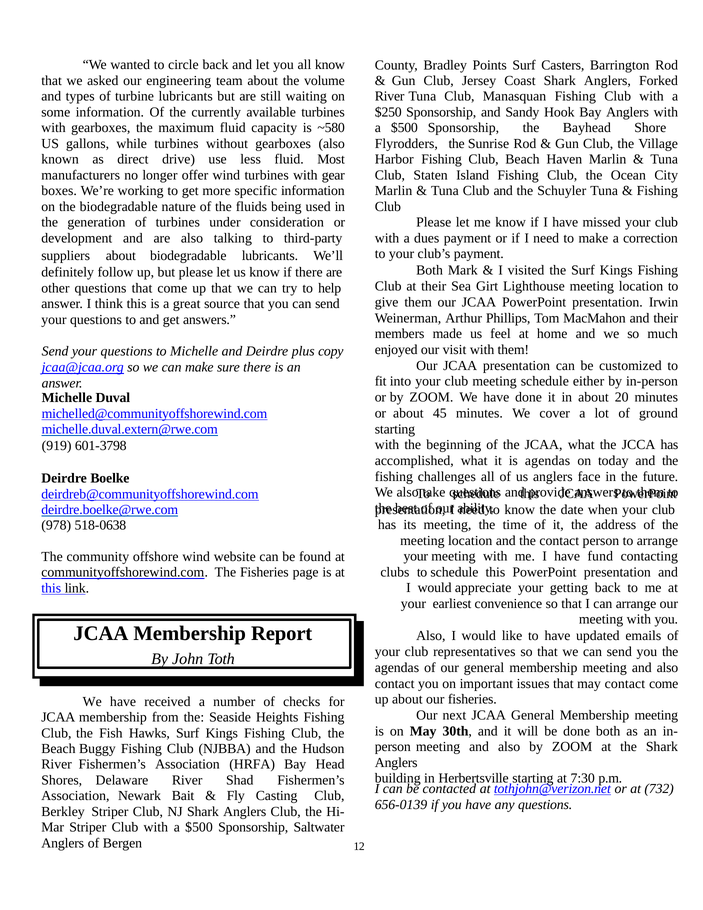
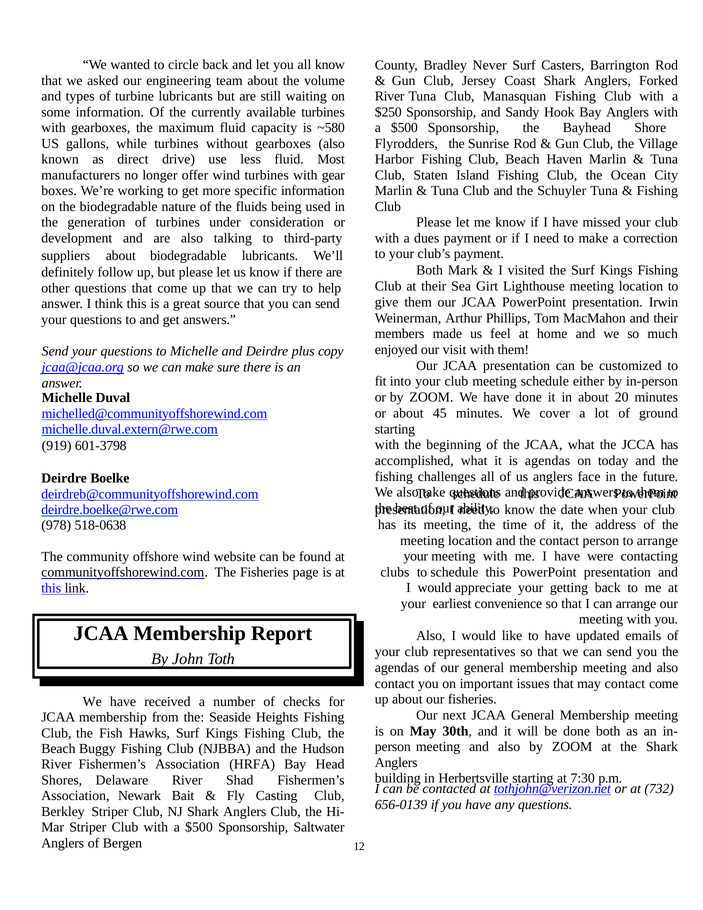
Points: Points -> Never
fund: fund -> were
